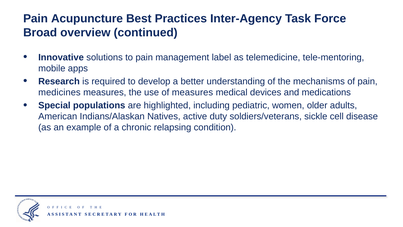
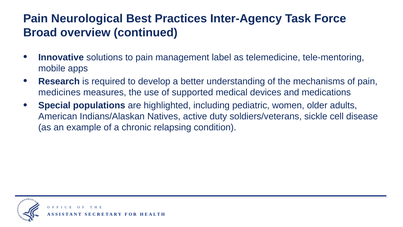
Acupuncture: Acupuncture -> Neurological
of measures: measures -> supported
